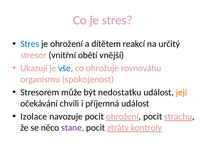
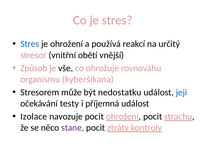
dítětem: dítětem -> používá
Ukazují: Ukazují -> Způsob
vše colour: blue -> black
spokojenost: spokojenost -> kyberšikana
její colour: orange -> blue
chvíli: chvíli -> testy
